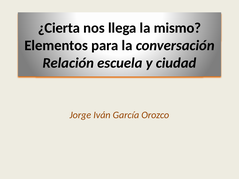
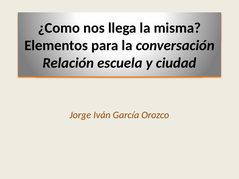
¿Cierta: ¿Cierta -> ¿Como
mismo: mismo -> misma
